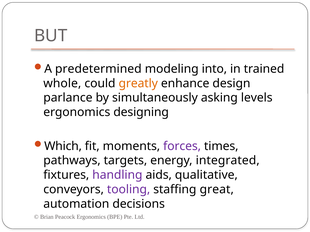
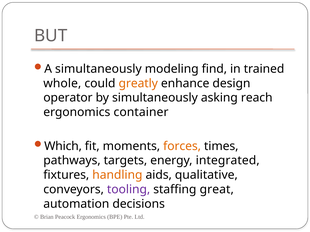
A predetermined: predetermined -> simultaneously
into: into -> find
parlance: parlance -> operator
levels: levels -> reach
designing: designing -> container
forces colour: purple -> orange
handling colour: purple -> orange
